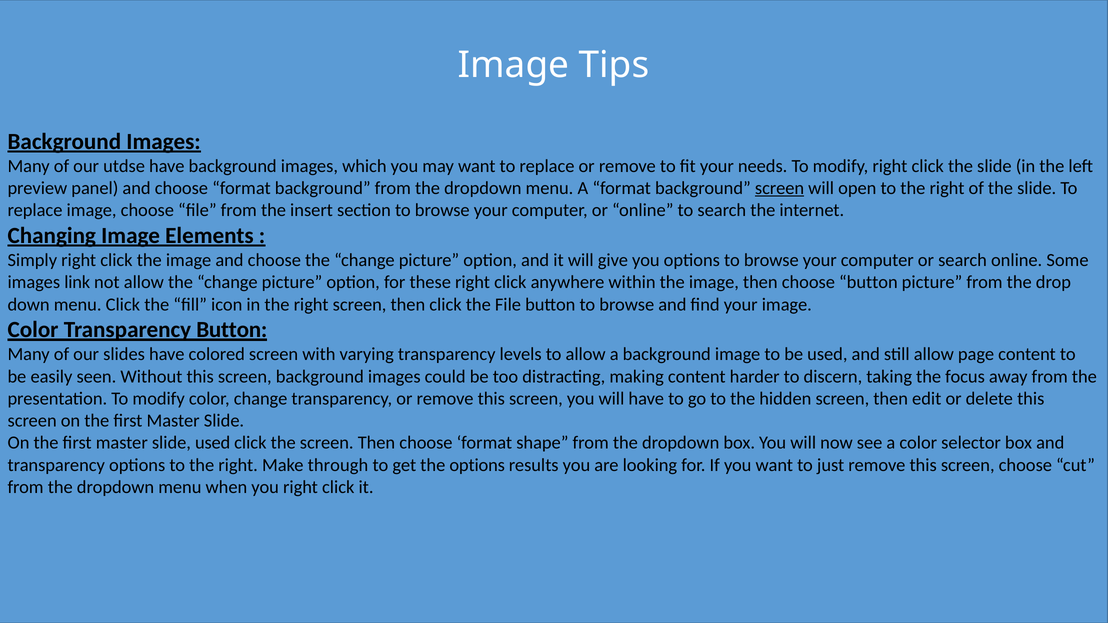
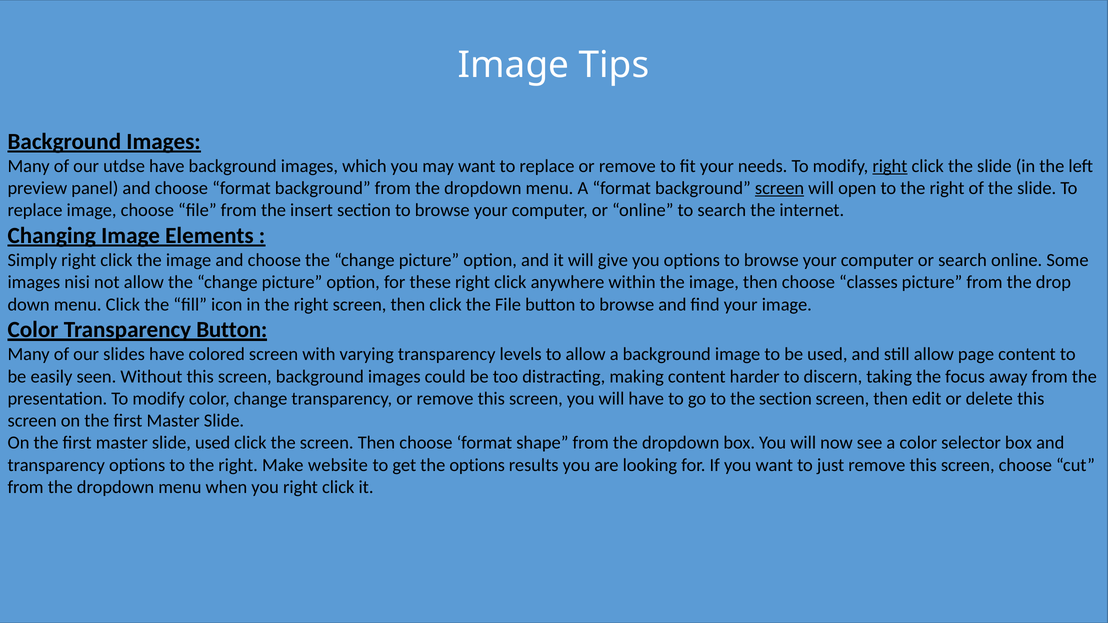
right at (890, 166) underline: none -> present
link: link -> nisi
choose button: button -> classes
the hidden: hidden -> section
through: through -> website
